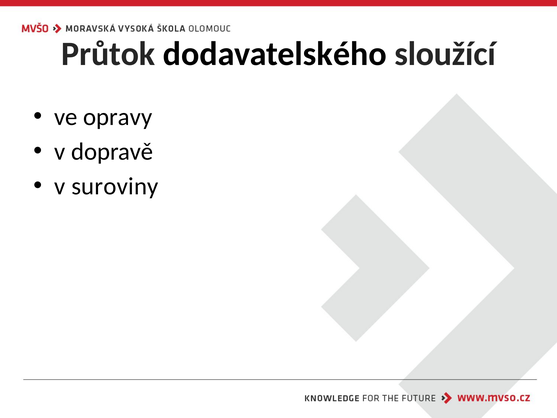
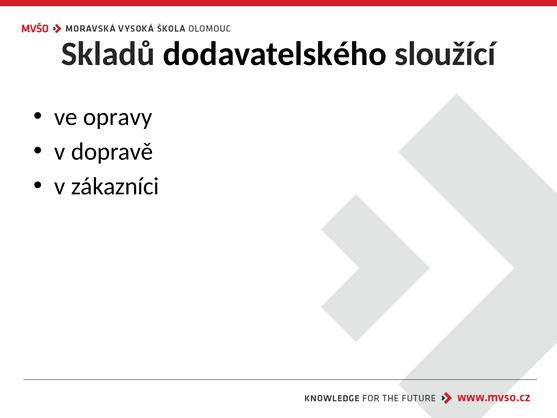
Průtok: Průtok -> Skladů
suroviny: suroviny -> zákazníci
